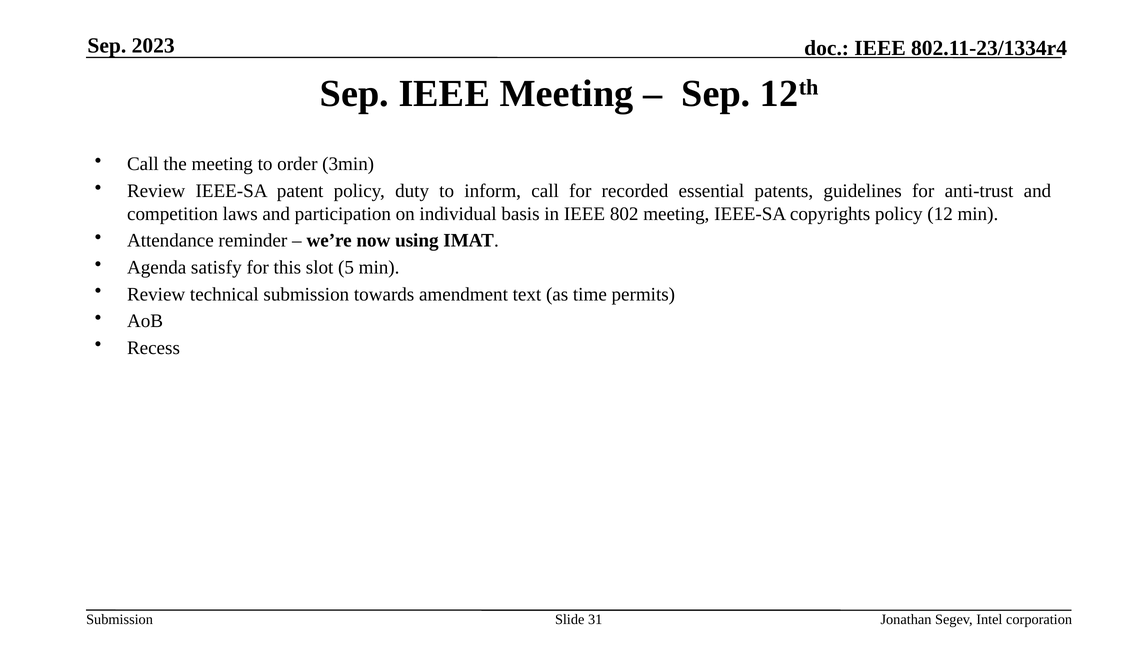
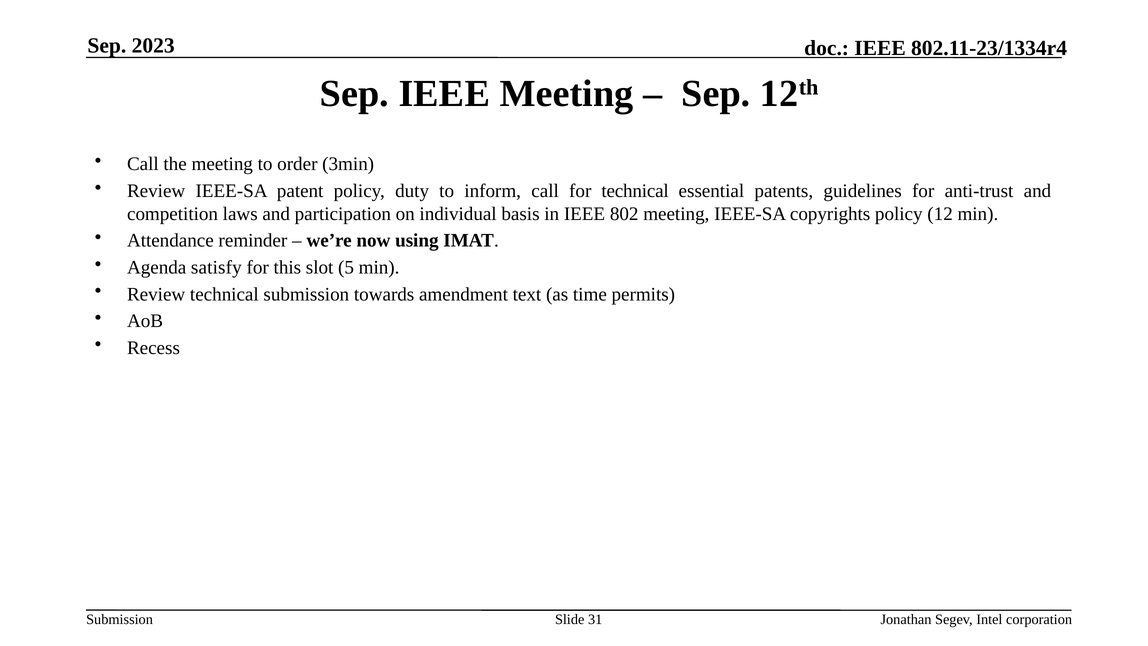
for recorded: recorded -> technical
